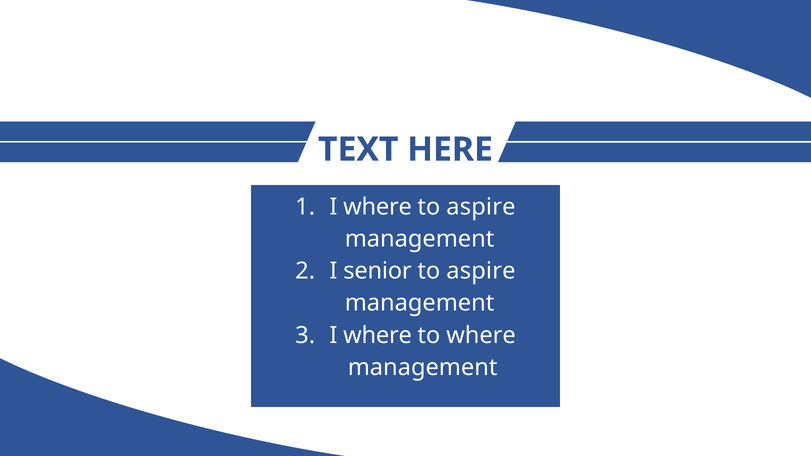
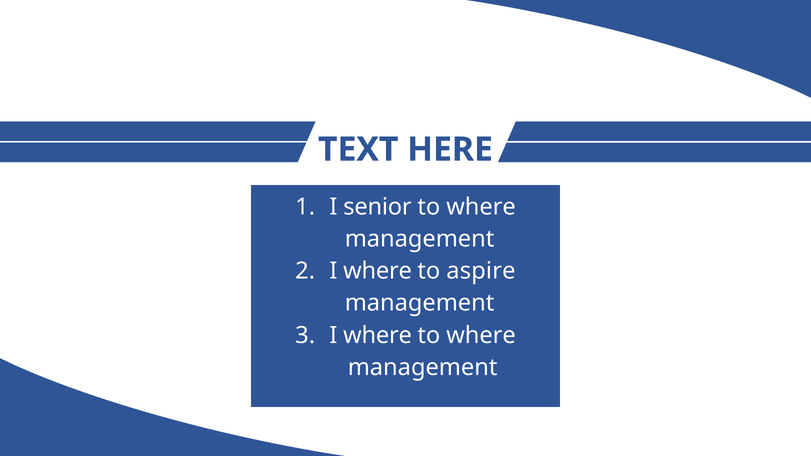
where at (378, 207): where -> senior
aspire at (481, 207): aspire -> where
senior at (378, 271): senior -> where
